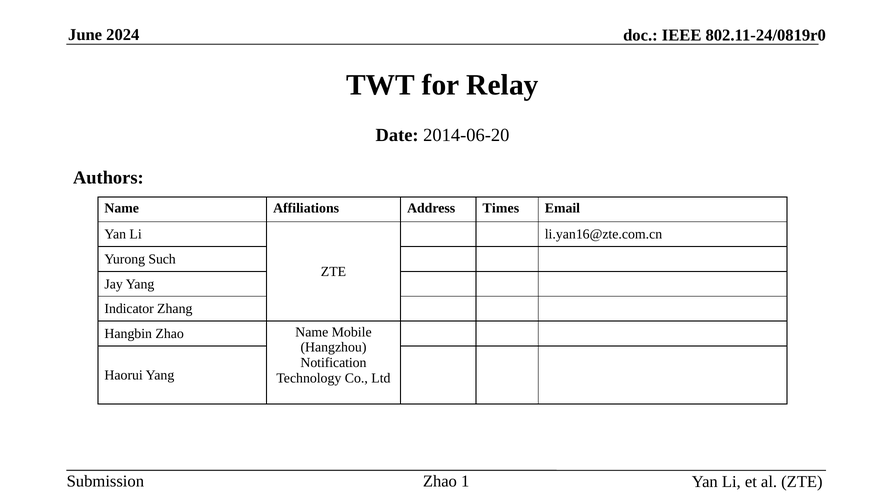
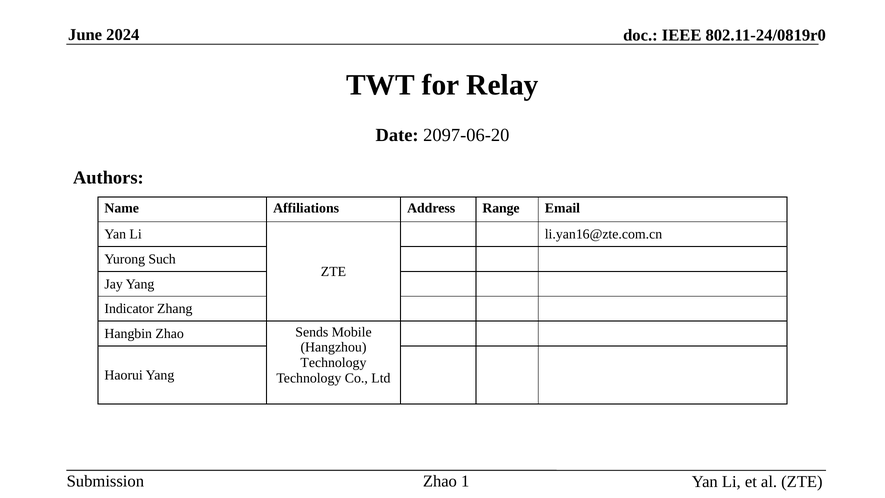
2014-06-20: 2014-06-20 -> 2097-06-20
Times: Times -> Range
Zhao Name: Name -> Sends
Notification at (333, 363): Notification -> Technology
